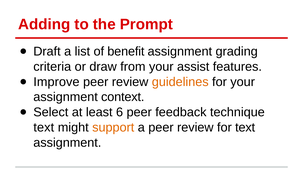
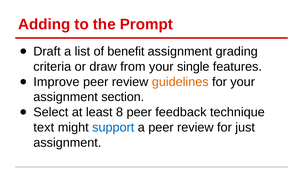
assist: assist -> single
context: context -> section
6: 6 -> 8
support colour: orange -> blue
for text: text -> just
